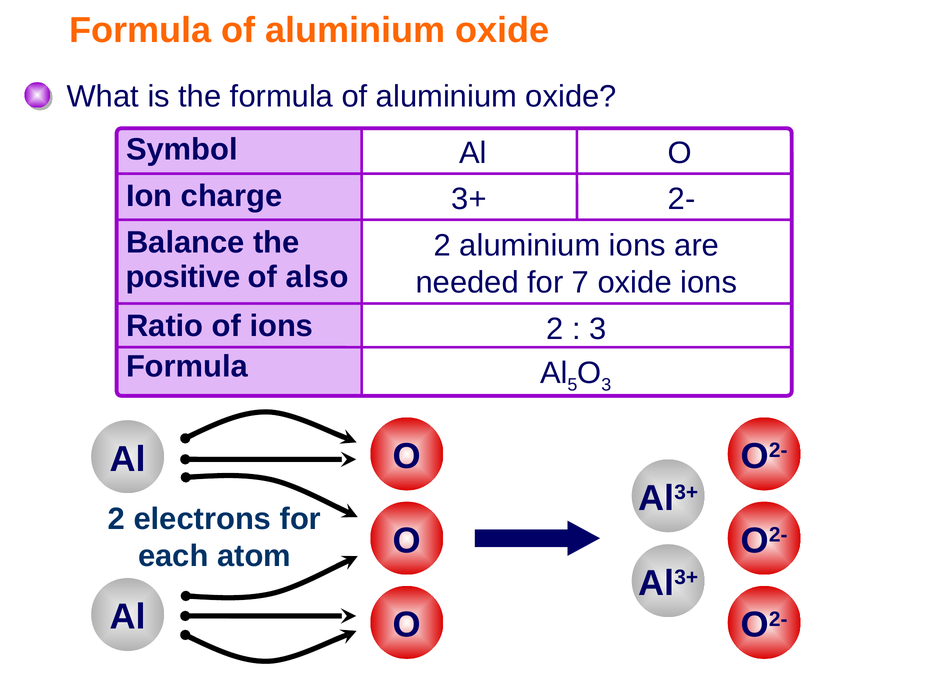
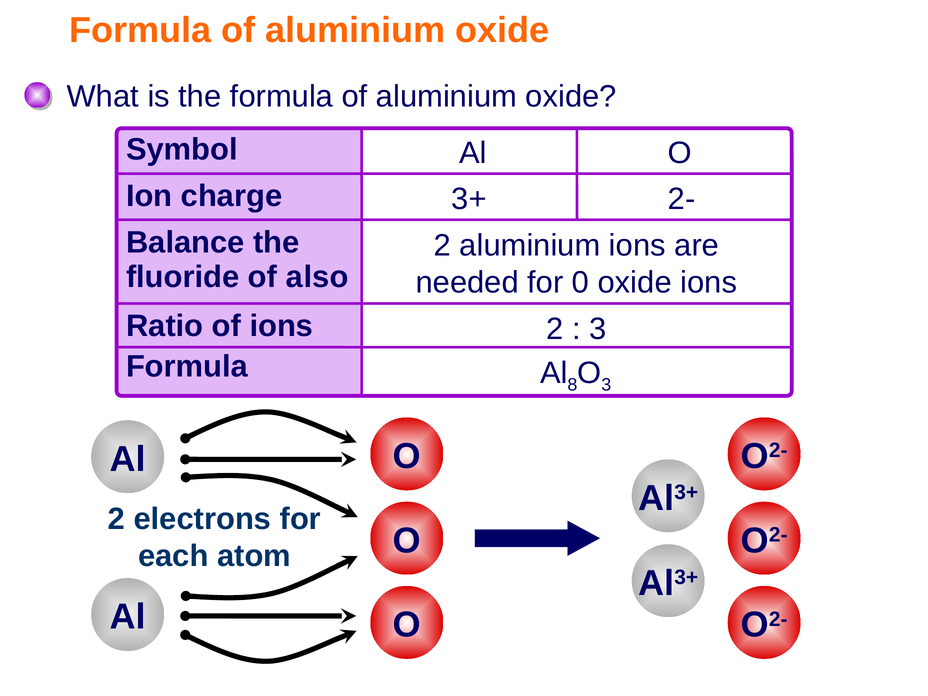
positive: positive -> fluoride
7: 7 -> 0
5: 5 -> 8
